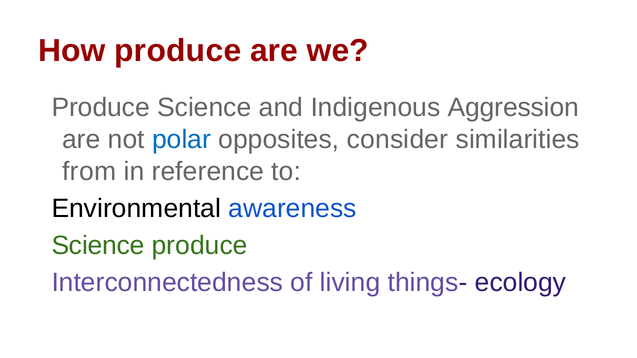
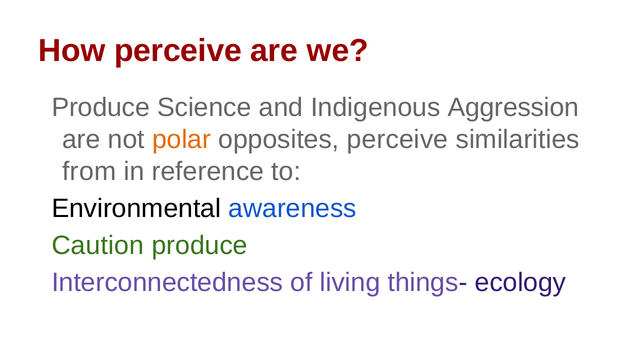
How produce: produce -> perceive
polar colour: blue -> orange
opposites consider: consider -> perceive
Science at (98, 246): Science -> Caution
